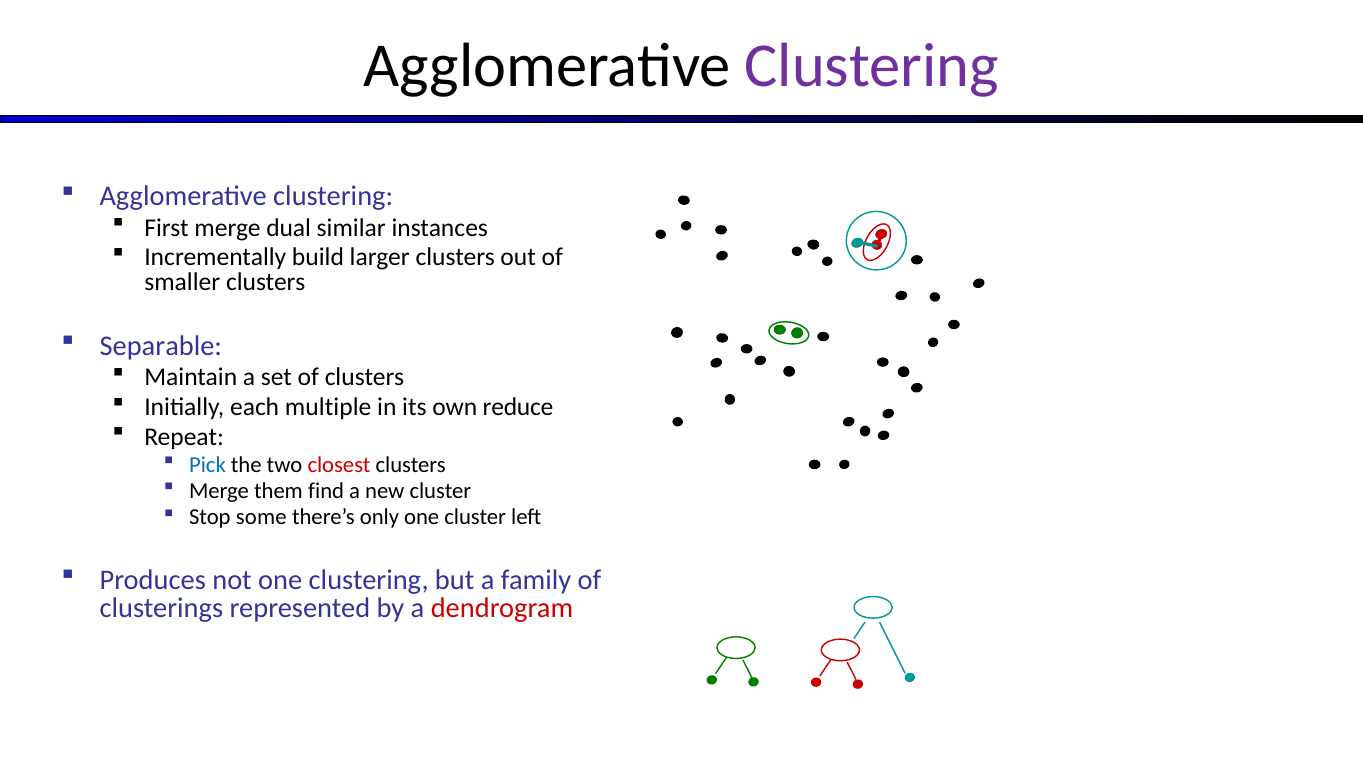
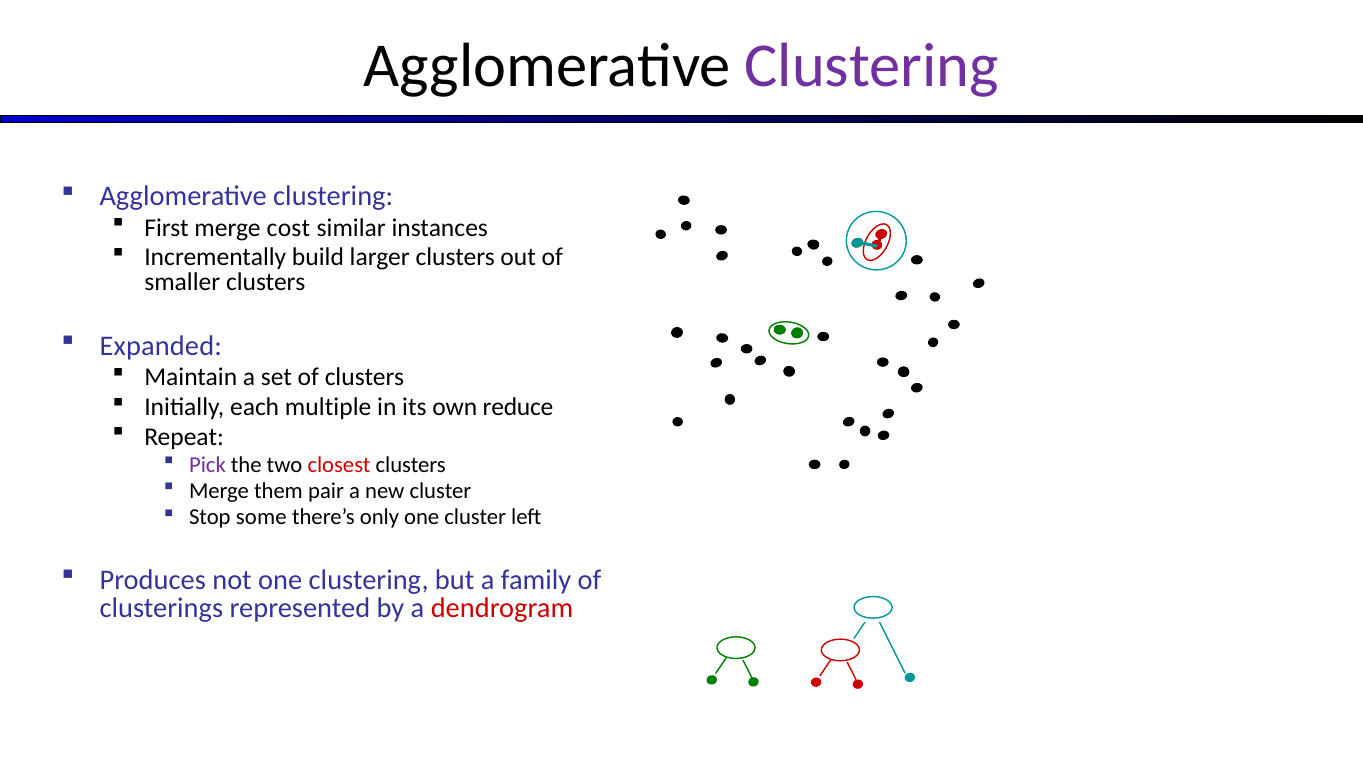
dual: dual -> cost
Separable: Separable -> Expanded
Pick colour: blue -> purple
find: find -> pair
